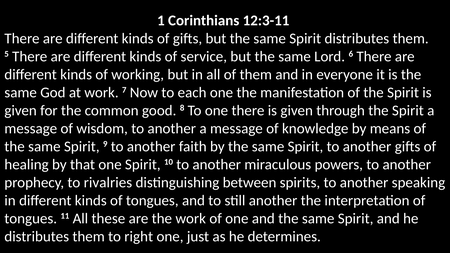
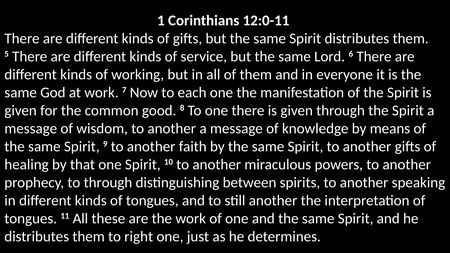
12:3-11: 12:3-11 -> 12:0-11
to rivalries: rivalries -> through
